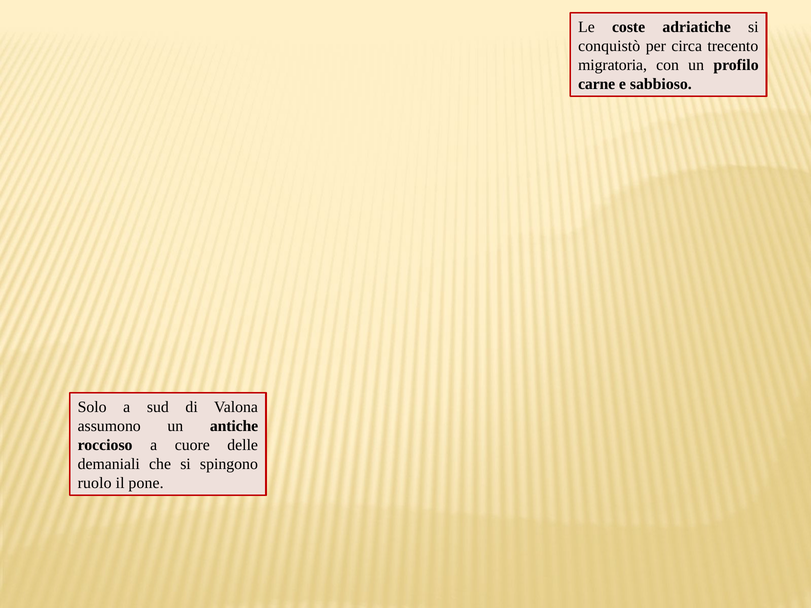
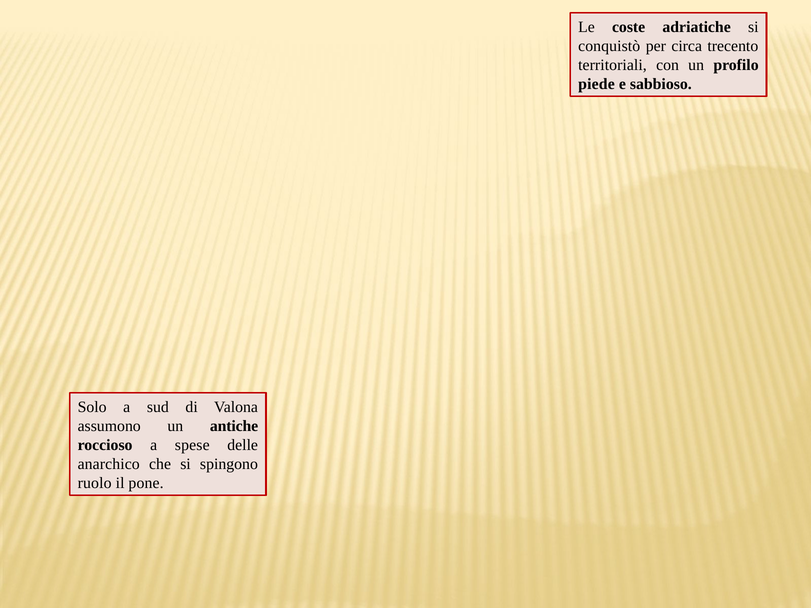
migratoria: migratoria -> territoriali
carne: carne -> piede
cuore: cuore -> spese
demaniali: demaniali -> anarchico
